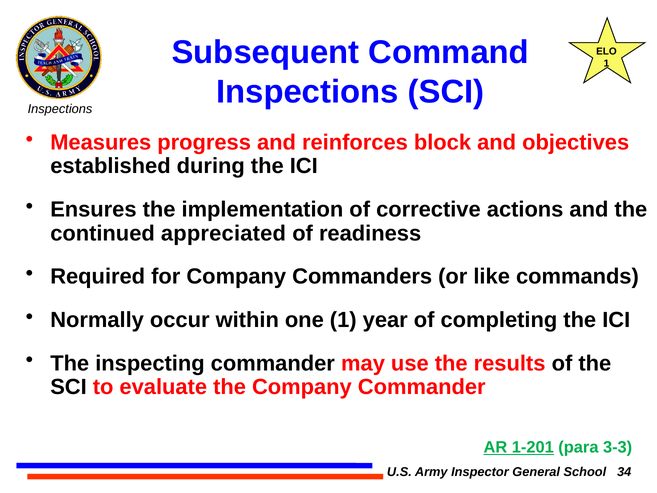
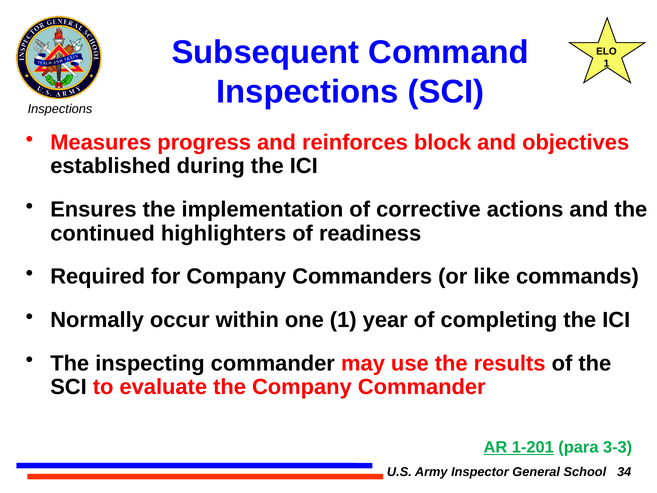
appreciated: appreciated -> highlighters
